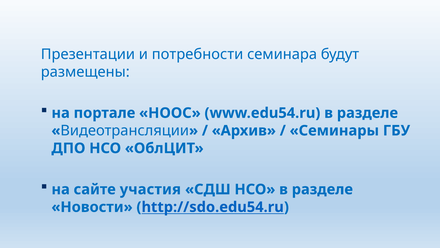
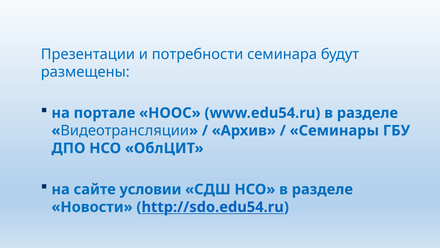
участия: участия -> условии
